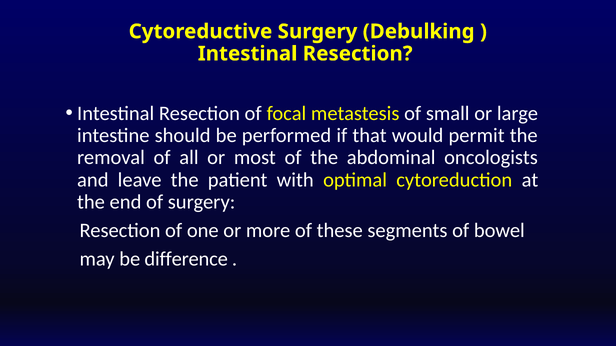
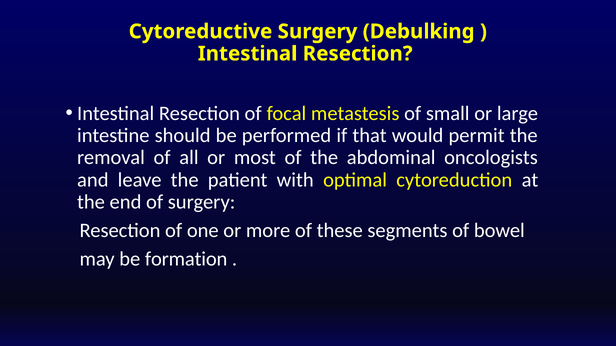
difference: difference -> formation
